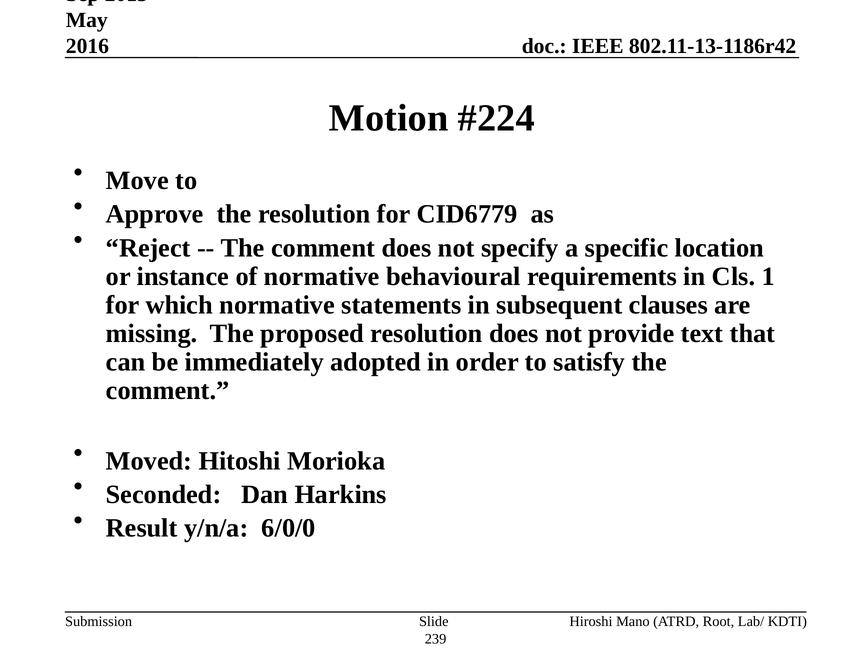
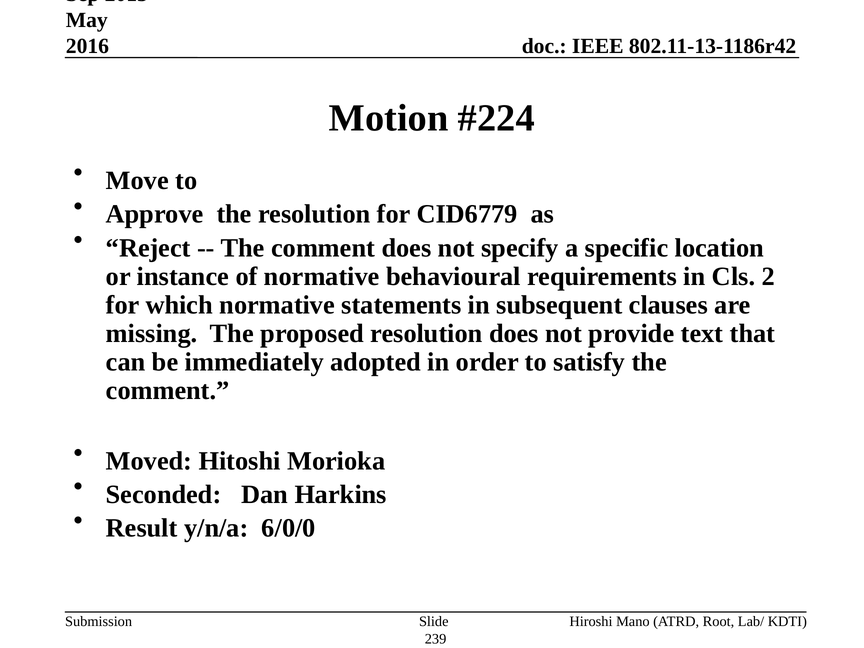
1: 1 -> 2
